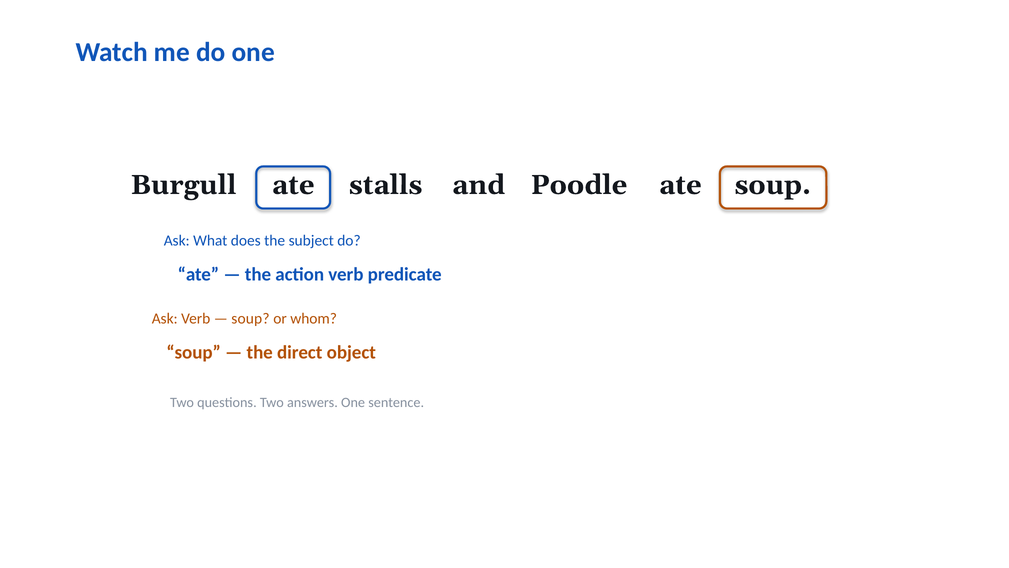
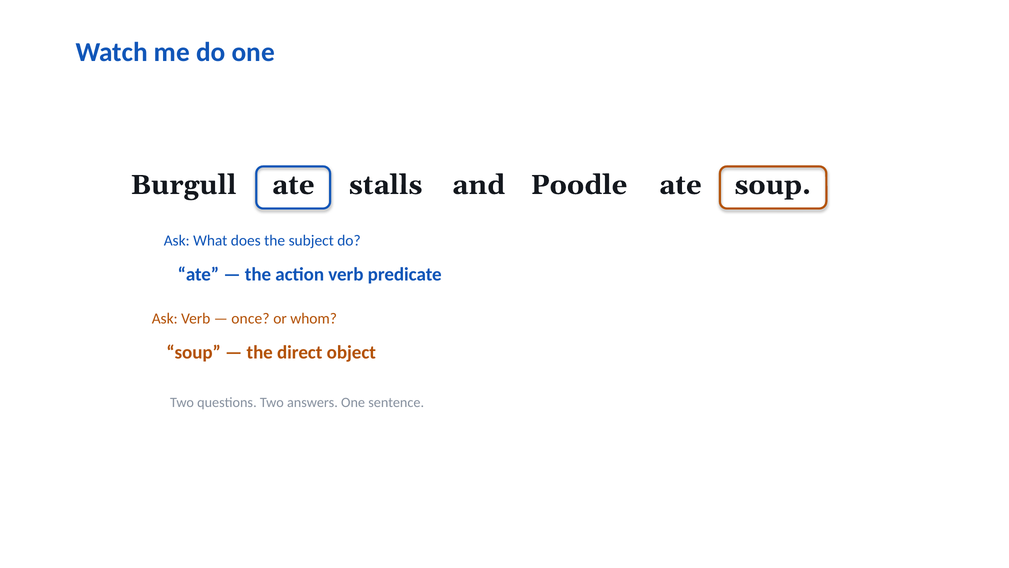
soup at (250, 319): soup -> once
